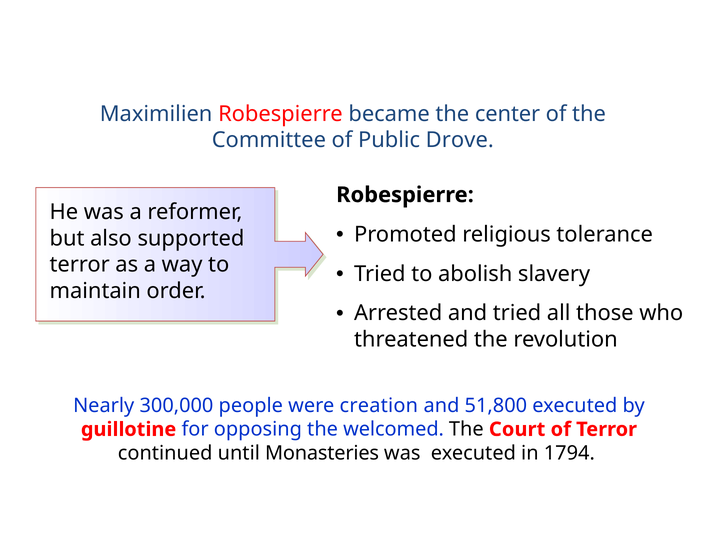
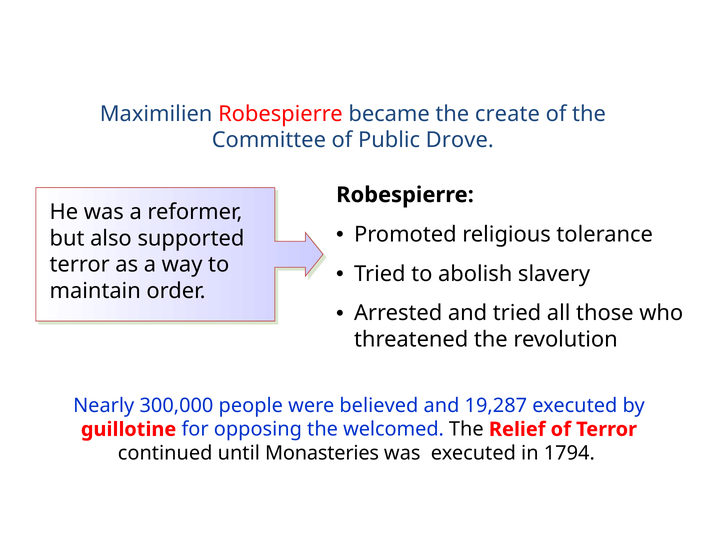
center: center -> create
creation: creation -> believed
51,800: 51,800 -> 19,287
Court: Court -> Relief
